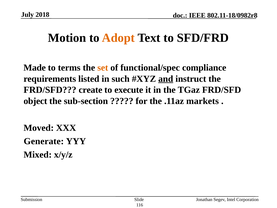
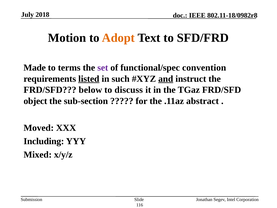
set colour: orange -> purple
compliance: compliance -> convention
listed underline: none -> present
create: create -> below
execute: execute -> discuss
markets: markets -> abstract
Generate: Generate -> Including
